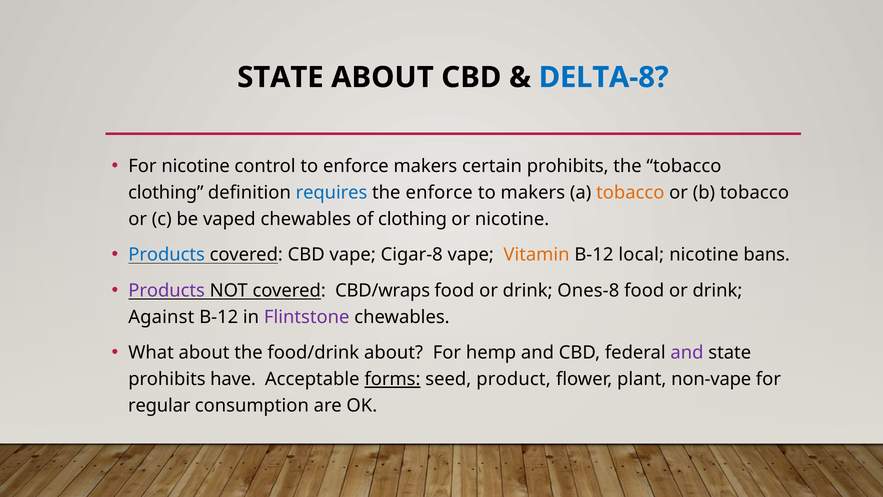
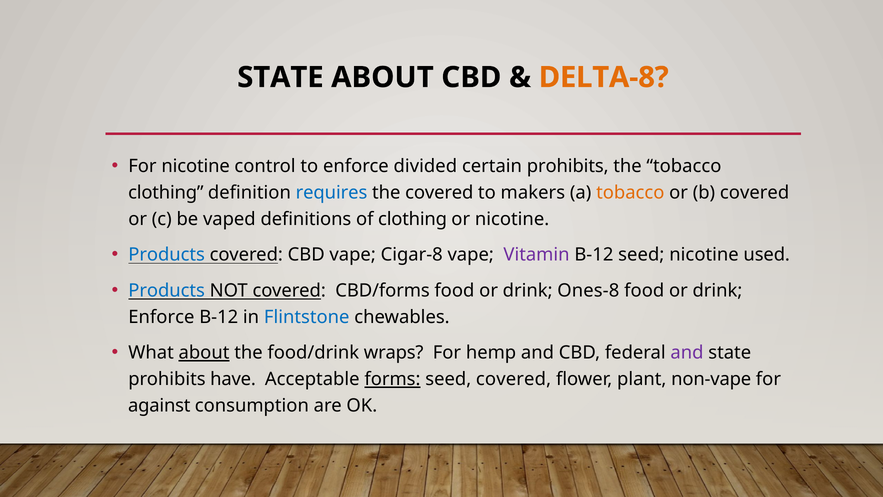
DELTA-8 colour: blue -> orange
enforce makers: makers -> divided
the enforce: enforce -> covered
b tobacco: tobacco -> covered
vaped chewables: chewables -> definitions
Vitamin colour: orange -> purple
B-12 local: local -> seed
bans: bans -> used
Products at (167, 290) colour: purple -> blue
CBD/wraps: CBD/wraps -> CBD/forms
Against at (161, 317): Against -> Enforce
Flintstone colour: purple -> blue
about at (204, 353) underline: none -> present
food/drink about: about -> wraps
seed product: product -> covered
regular: regular -> against
